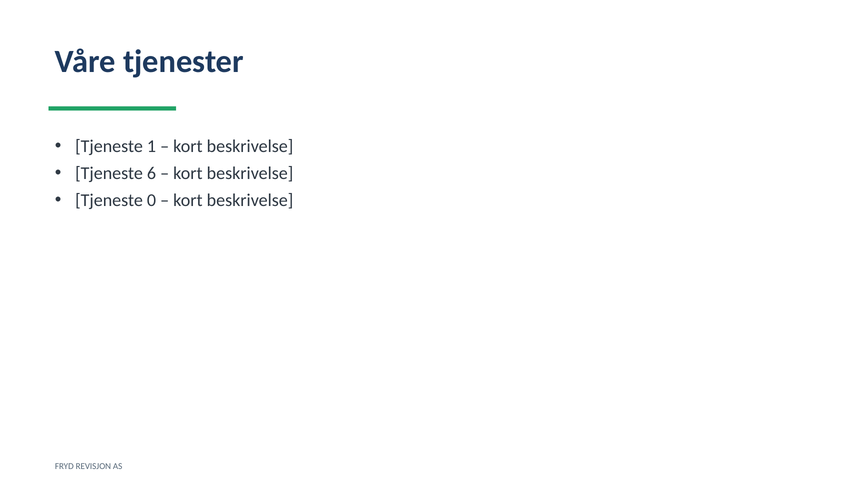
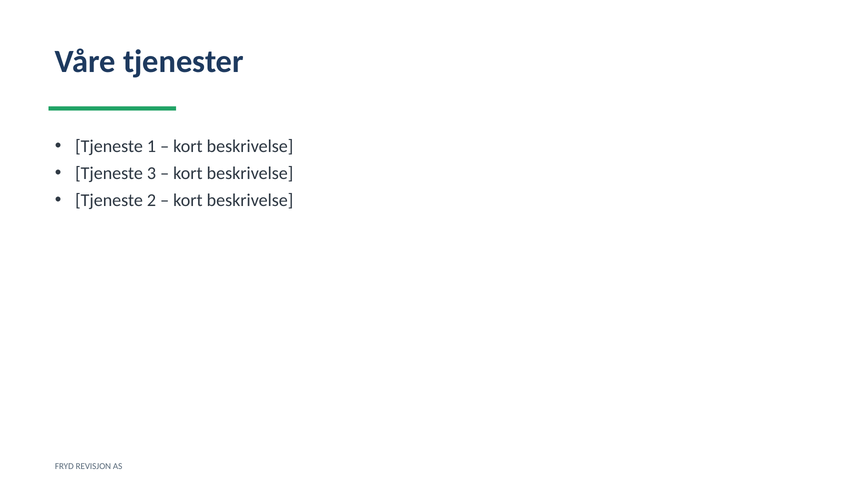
6: 6 -> 3
0: 0 -> 2
